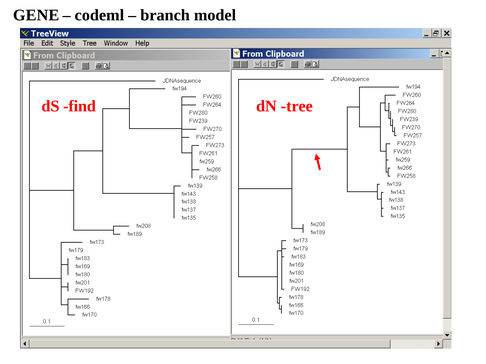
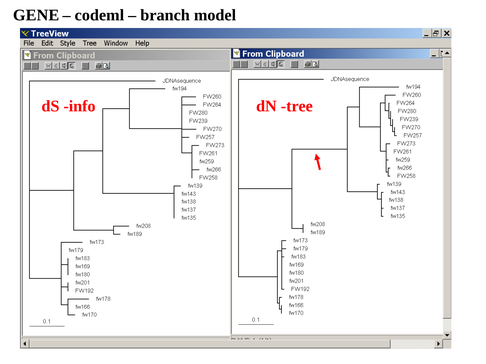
find: find -> info
